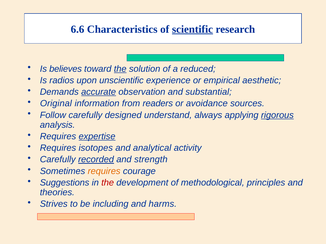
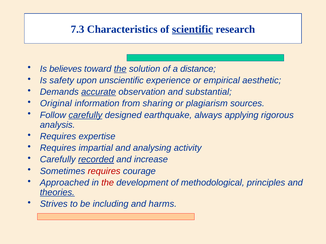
6.6: 6.6 -> 7.3
reduced: reduced -> distance
radios: radios -> safety
readers: readers -> sharing
avoidance: avoidance -> plagiarism
carefully at (85, 115) underline: none -> present
understand: understand -> earthquake
rigorous underline: present -> none
expertise underline: present -> none
isotopes: isotopes -> impartial
analytical: analytical -> analysing
strength: strength -> increase
requires at (104, 171) colour: orange -> red
Suggestions: Suggestions -> Approached
theories underline: none -> present
